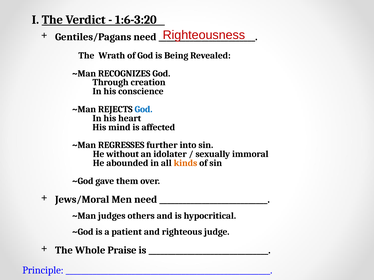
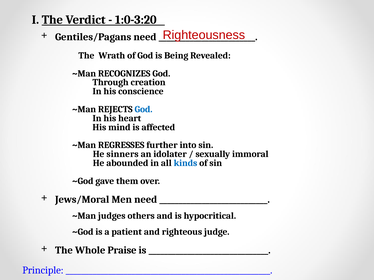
1:6-3:20: 1:6-3:20 -> 1:0-3:20
without: without -> sinners
kinds colour: orange -> blue
